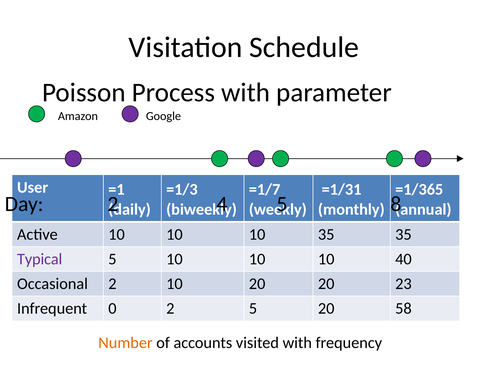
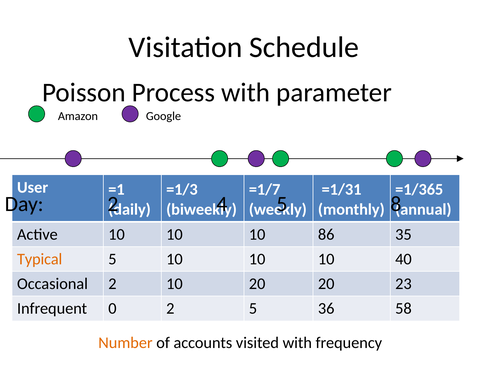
10 35: 35 -> 86
Typical colour: purple -> orange
5 20: 20 -> 36
